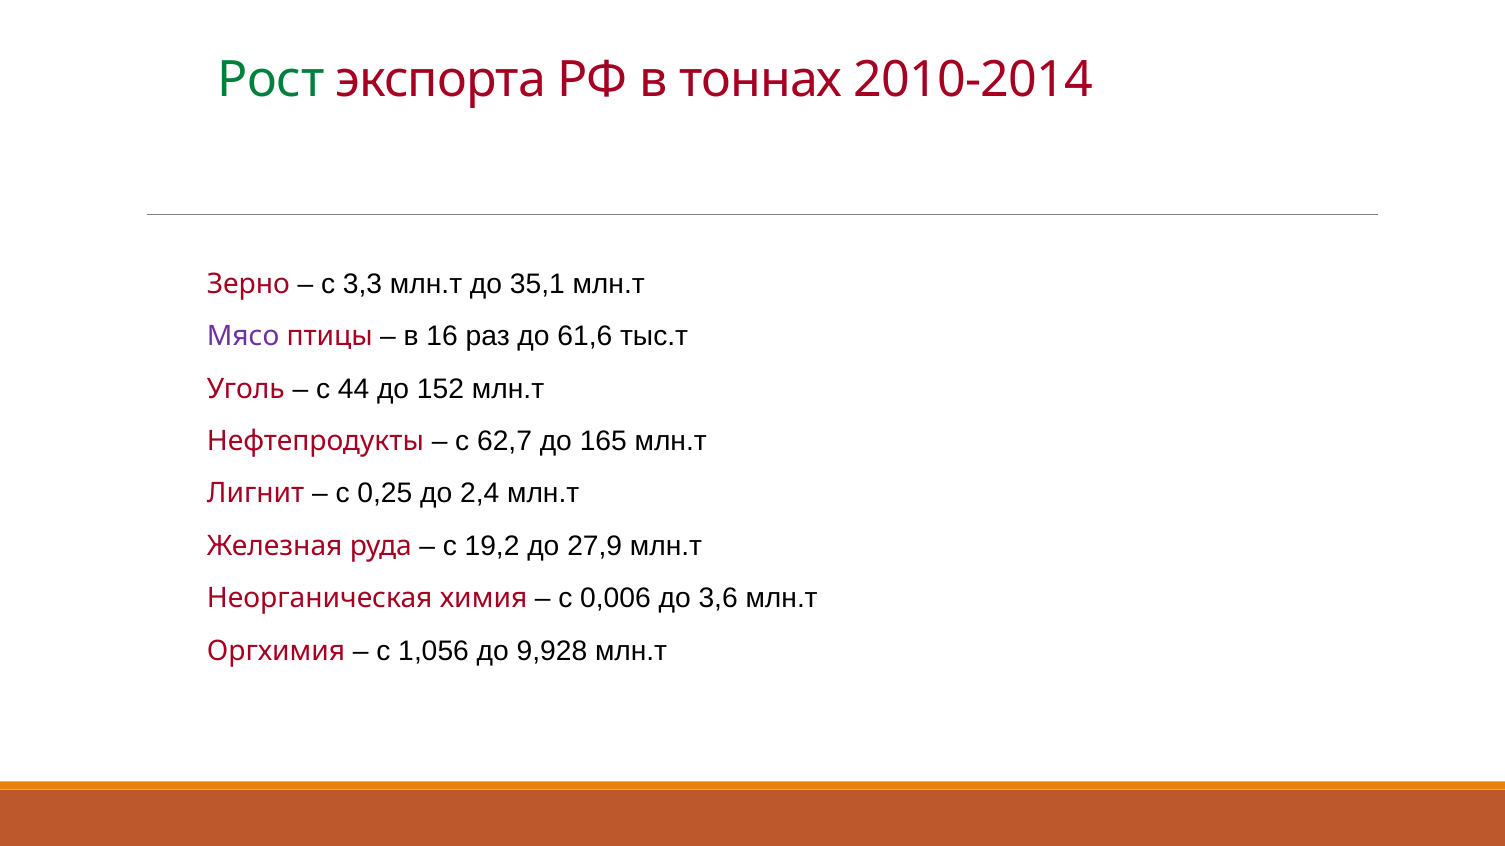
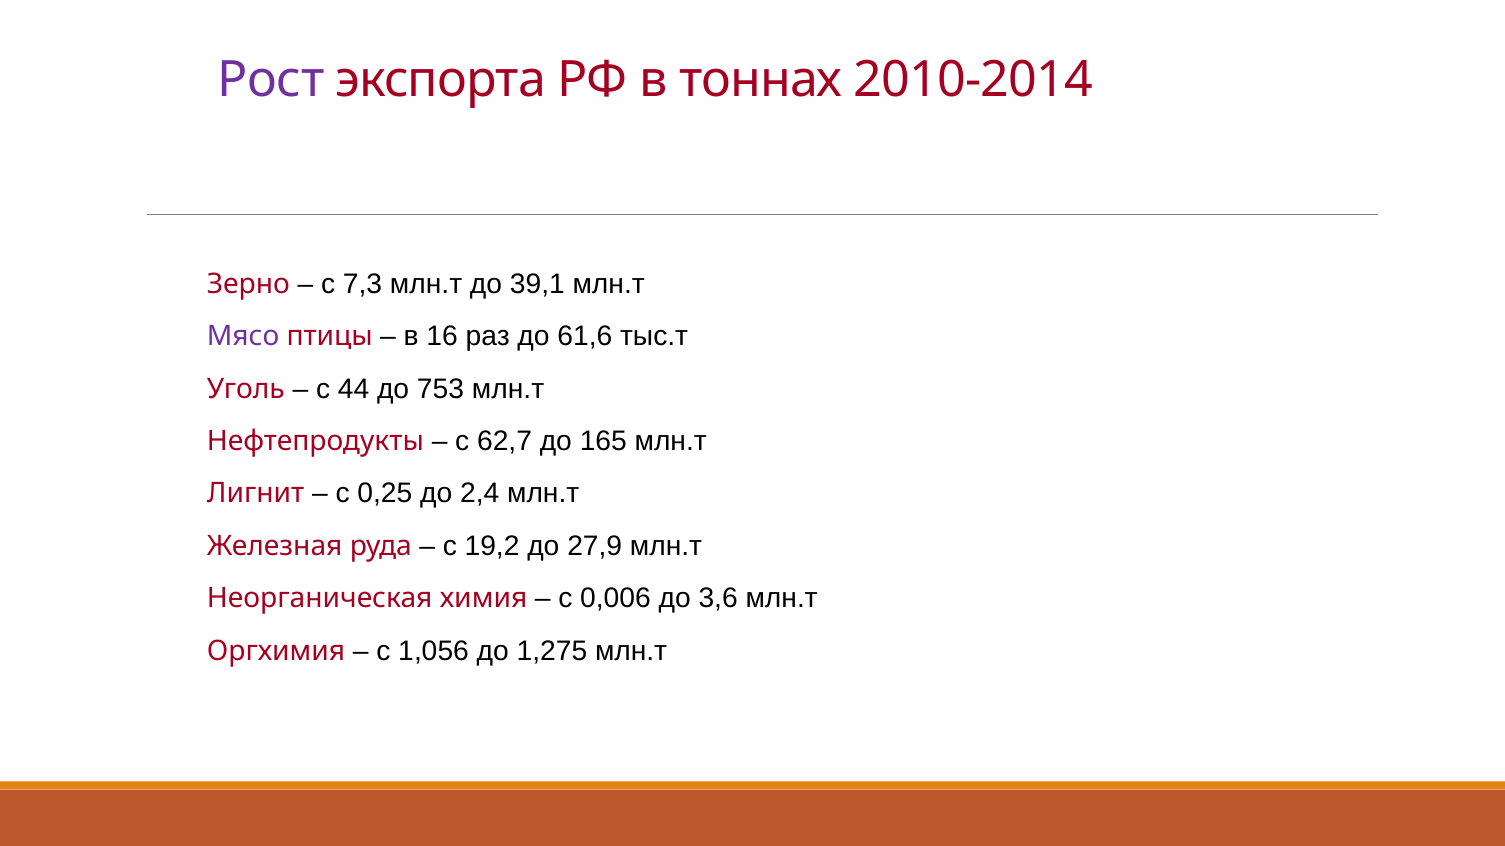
Рост colour: green -> purple
3,3: 3,3 -> 7,3
35,1: 35,1 -> 39,1
152: 152 -> 753
9,928: 9,928 -> 1,275
